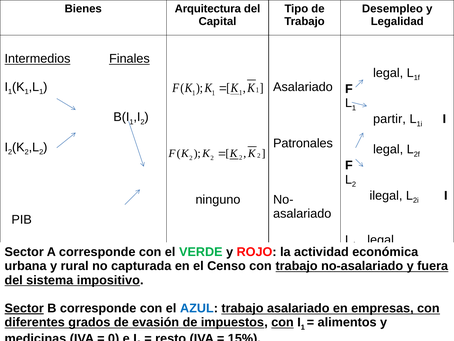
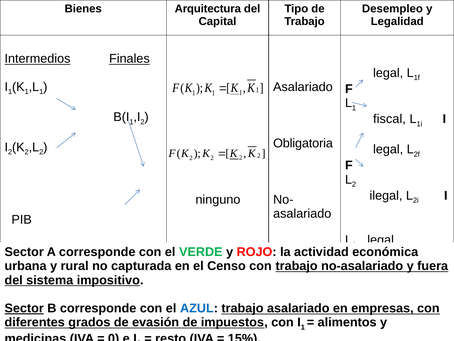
partir: partir -> fiscal
Patronales: Patronales -> Obligatoria
con at (282, 322) underline: present -> none
